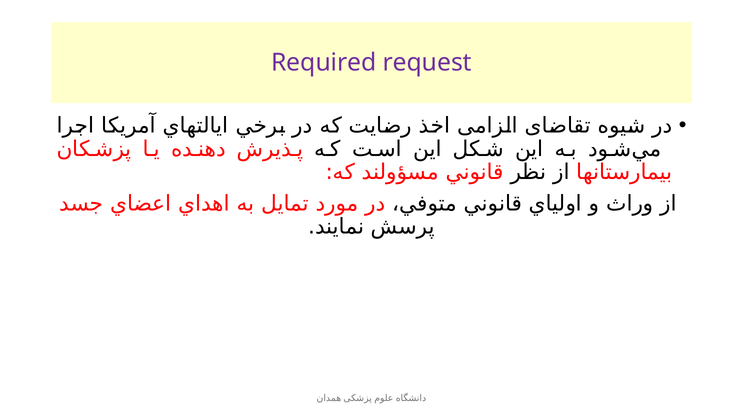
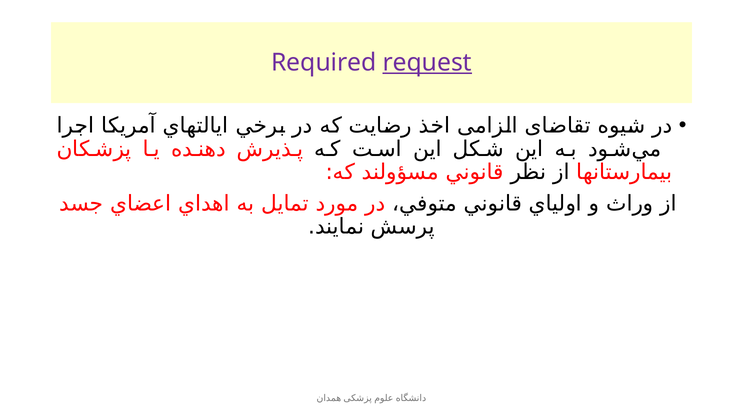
request underline: none -> present
